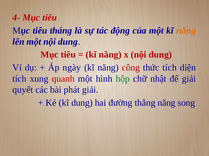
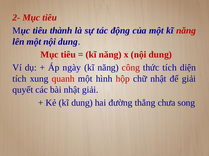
4-: 4- -> 2-
tháng: tháng -> thành
năng at (186, 31) colour: orange -> red
hộp colour: green -> red
bài phát: phát -> nhật
thẳng năng: năng -> chưa
